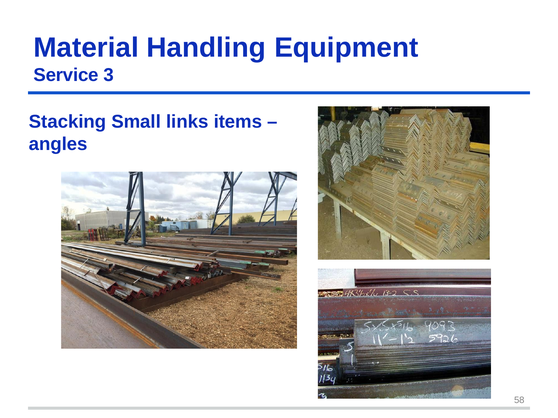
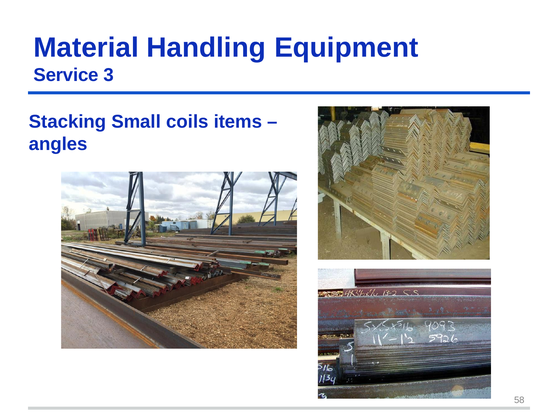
links: links -> coils
